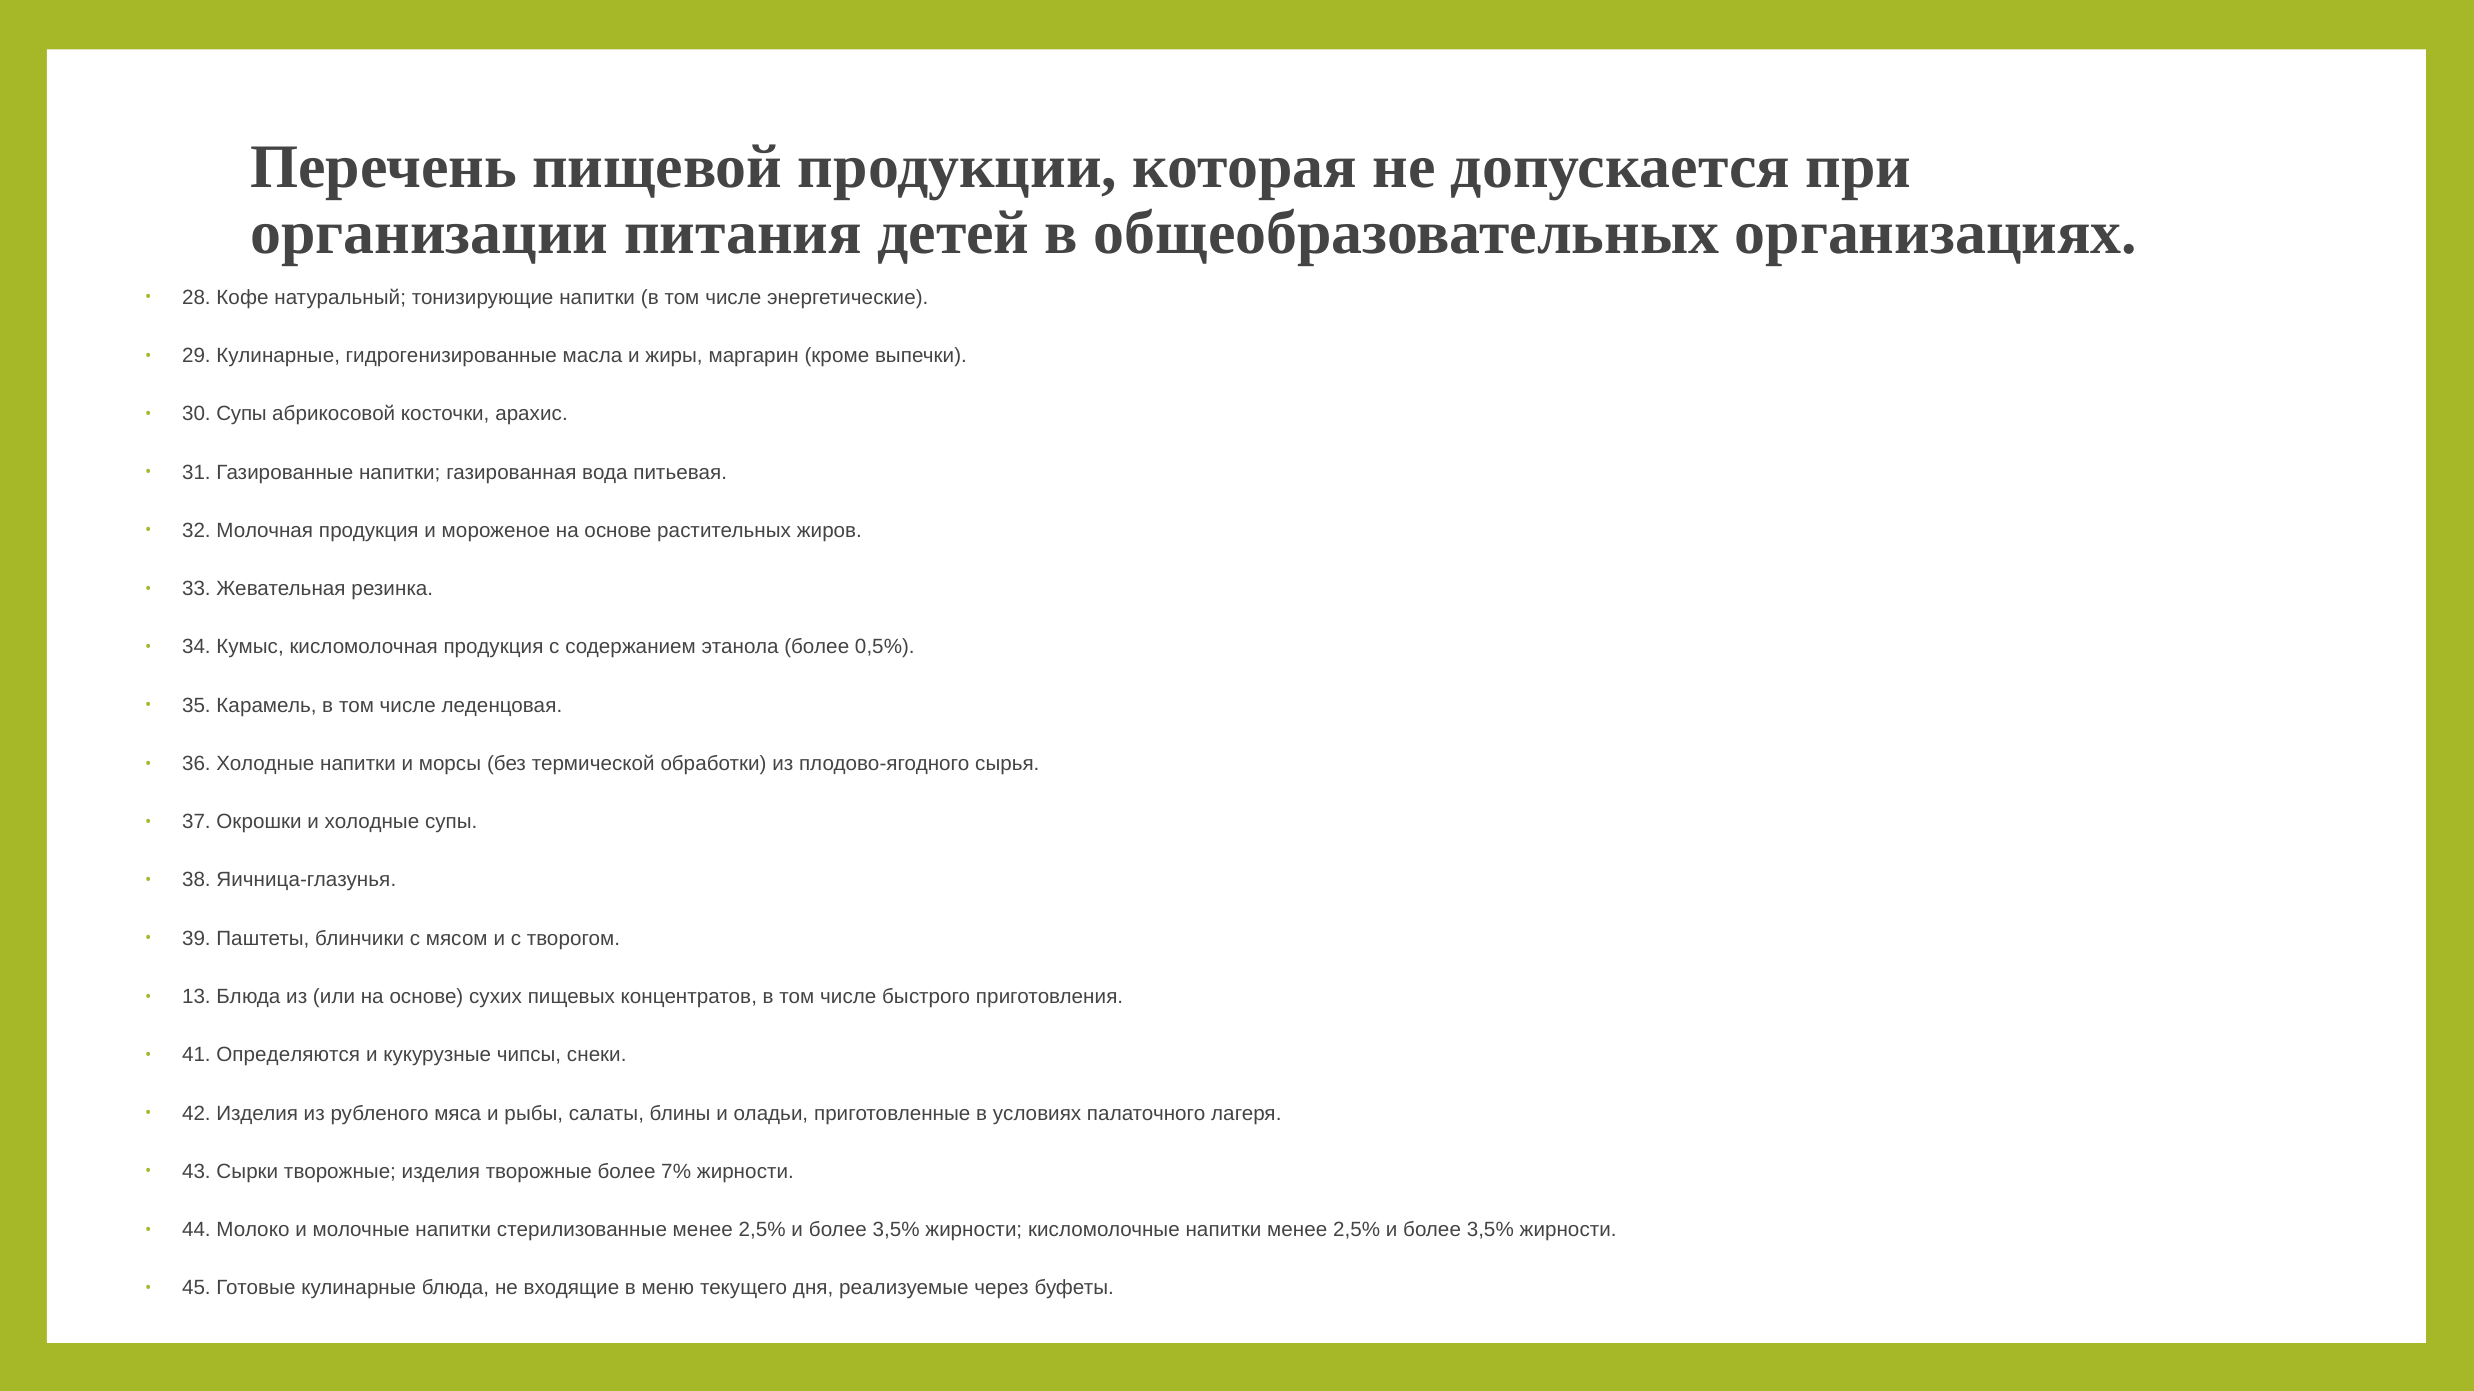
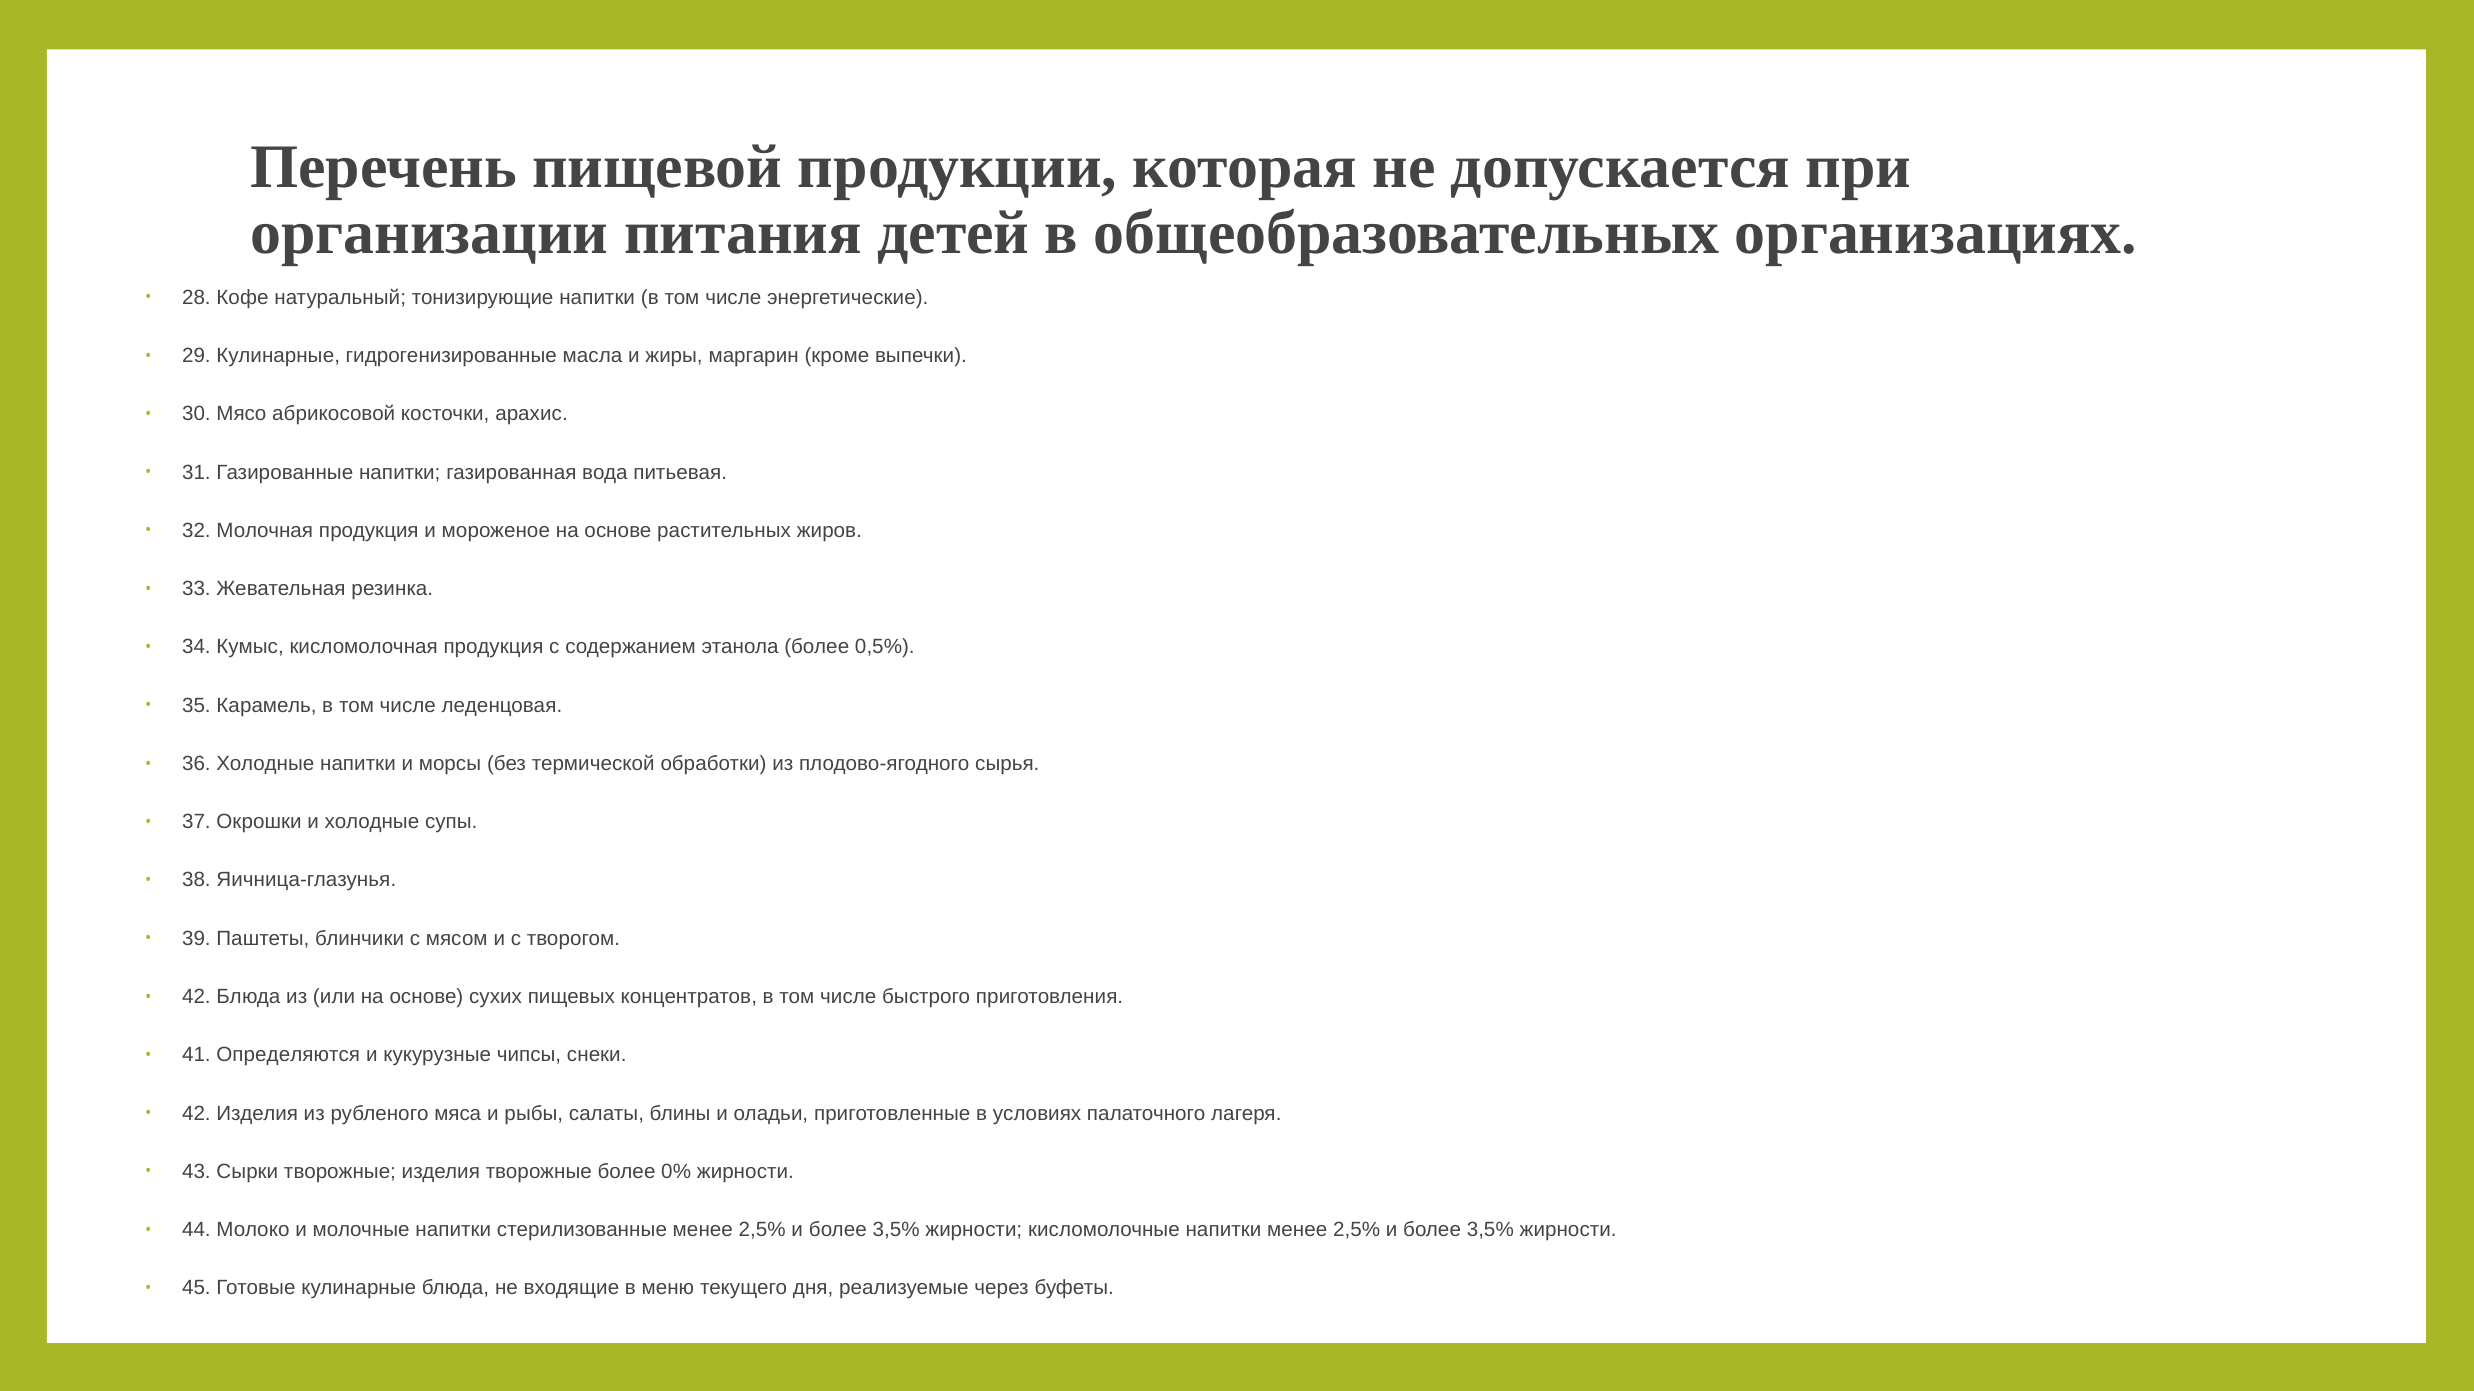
30 Супы: Супы -> Мясо
13 at (196, 997): 13 -> 42
7%: 7% -> 0%
